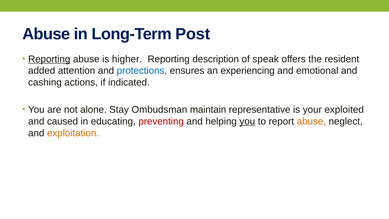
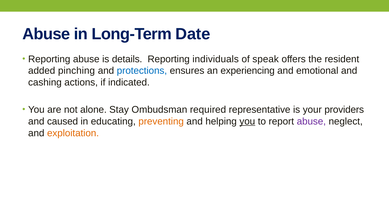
Post: Post -> Date
Reporting at (49, 59) underline: present -> none
higher: higher -> details
description: description -> individuals
attention: attention -> pinching
maintain: maintain -> required
exploited: exploited -> providers
preventing colour: red -> orange
abuse at (311, 121) colour: orange -> purple
